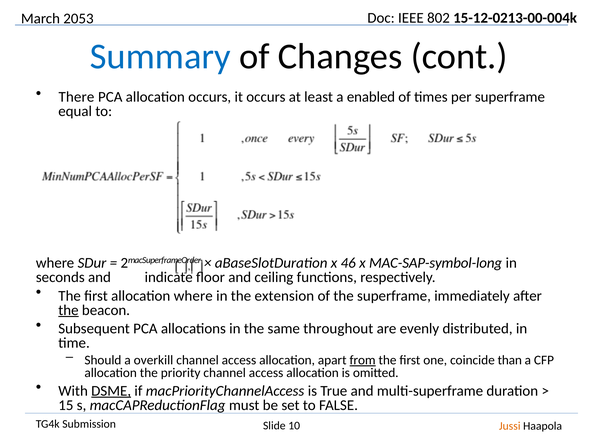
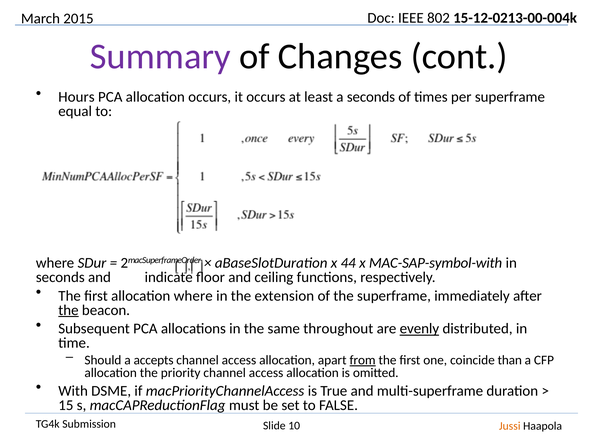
2053: 2053 -> 2015
Summary colour: blue -> purple
There: There -> Hours
a enabled: enabled -> seconds
46: 46 -> 44
MAC-SAP-symbol-long: MAC-SAP-symbol-long -> MAC-SAP-symbol-with
evenly underline: none -> present
overkill: overkill -> accepts
DSME underline: present -> none
